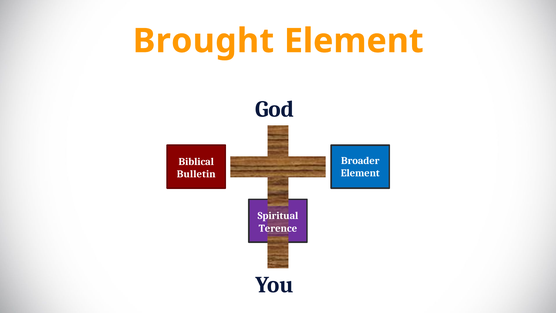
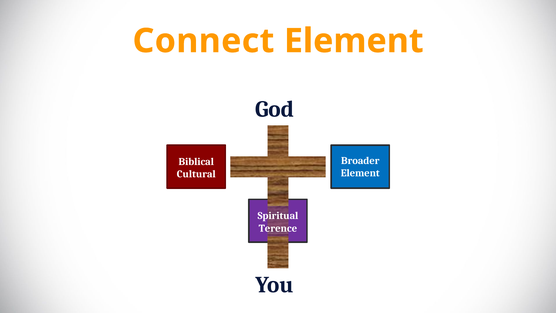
Brought: Brought -> Connect
Bulletin: Bulletin -> Cultural
